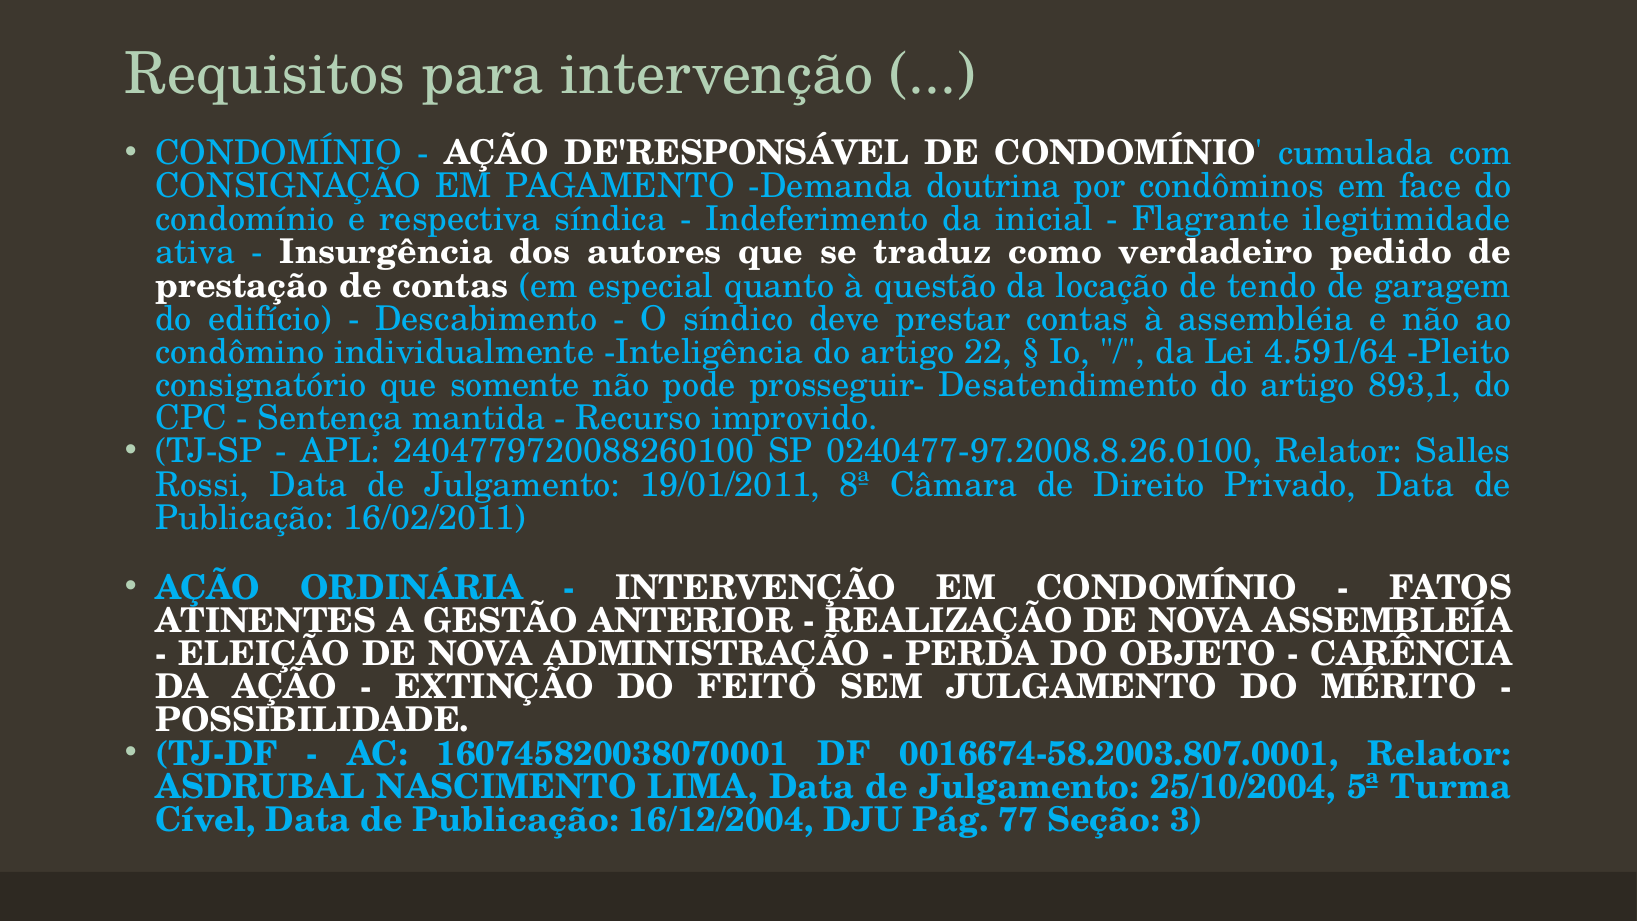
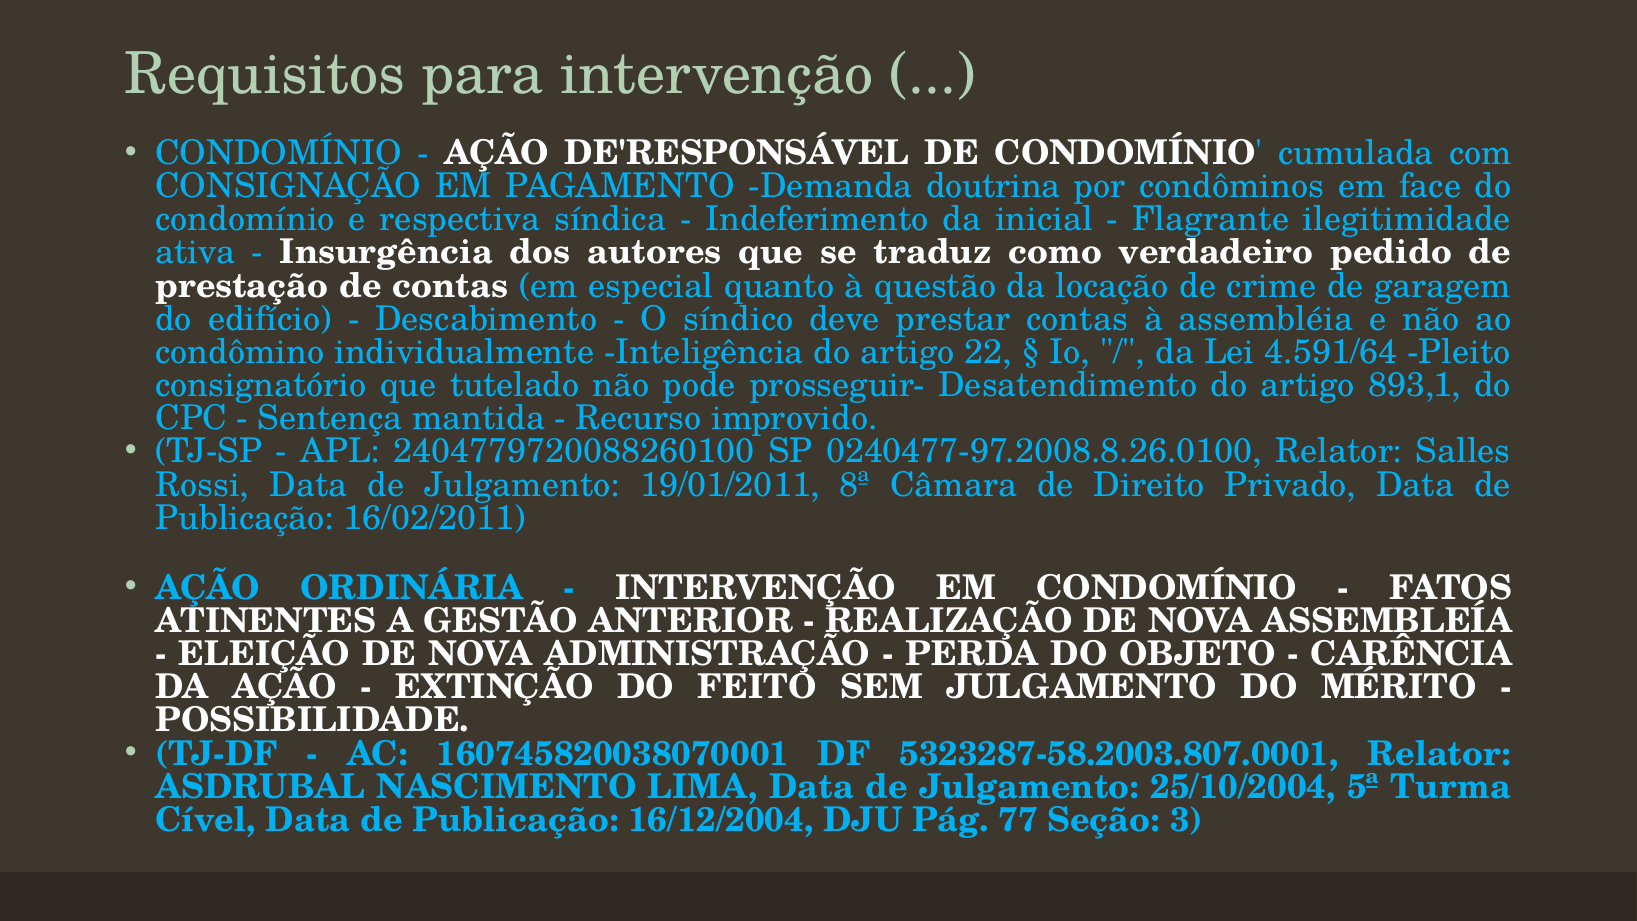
tendo: tendo -> crime
somente: somente -> tutelado
0016674-58.2003.807.0001: 0016674-58.2003.807.0001 -> 5323287-58.2003.807.0001
